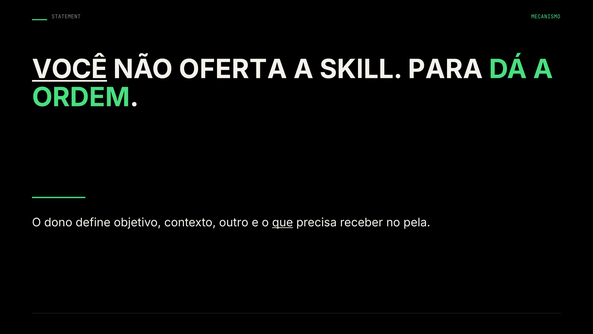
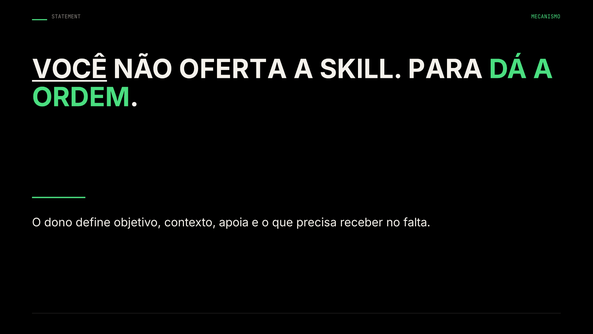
outro: outro -> apoia
que underline: present -> none
pela: pela -> falta
